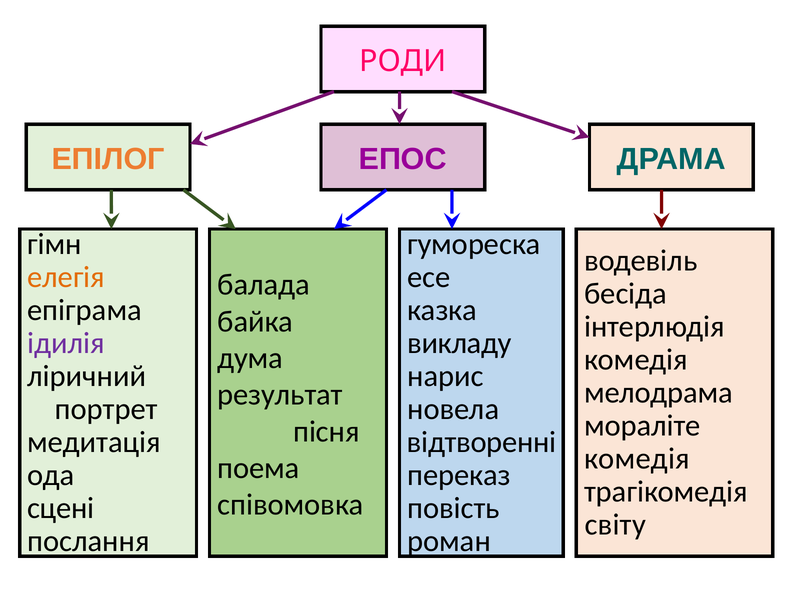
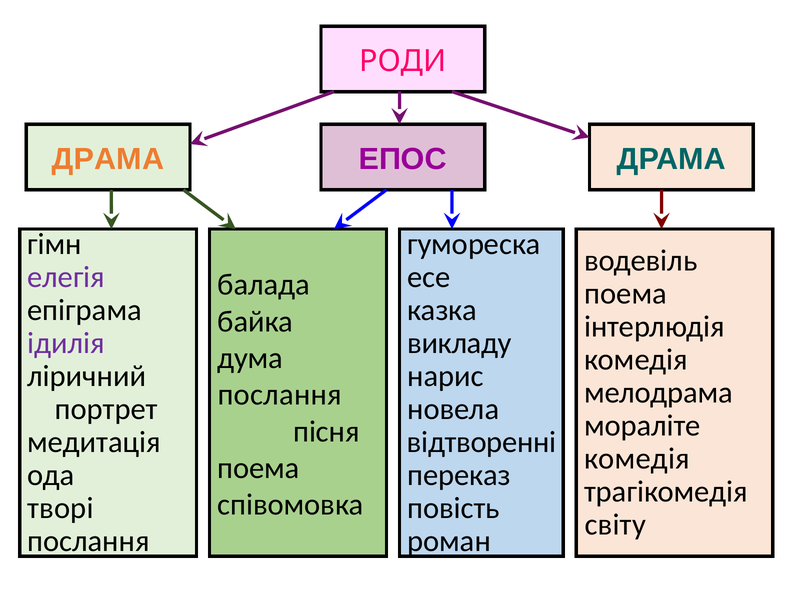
ЕПІЛОГ at (108, 159): ЕПІЛОГ -> ДРАМА
елегія colour: orange -> purple
бесіда at (626, 294): бесіда -> поема
результат at (280, 395): результат -> послання
сцені: сцені -> творі
